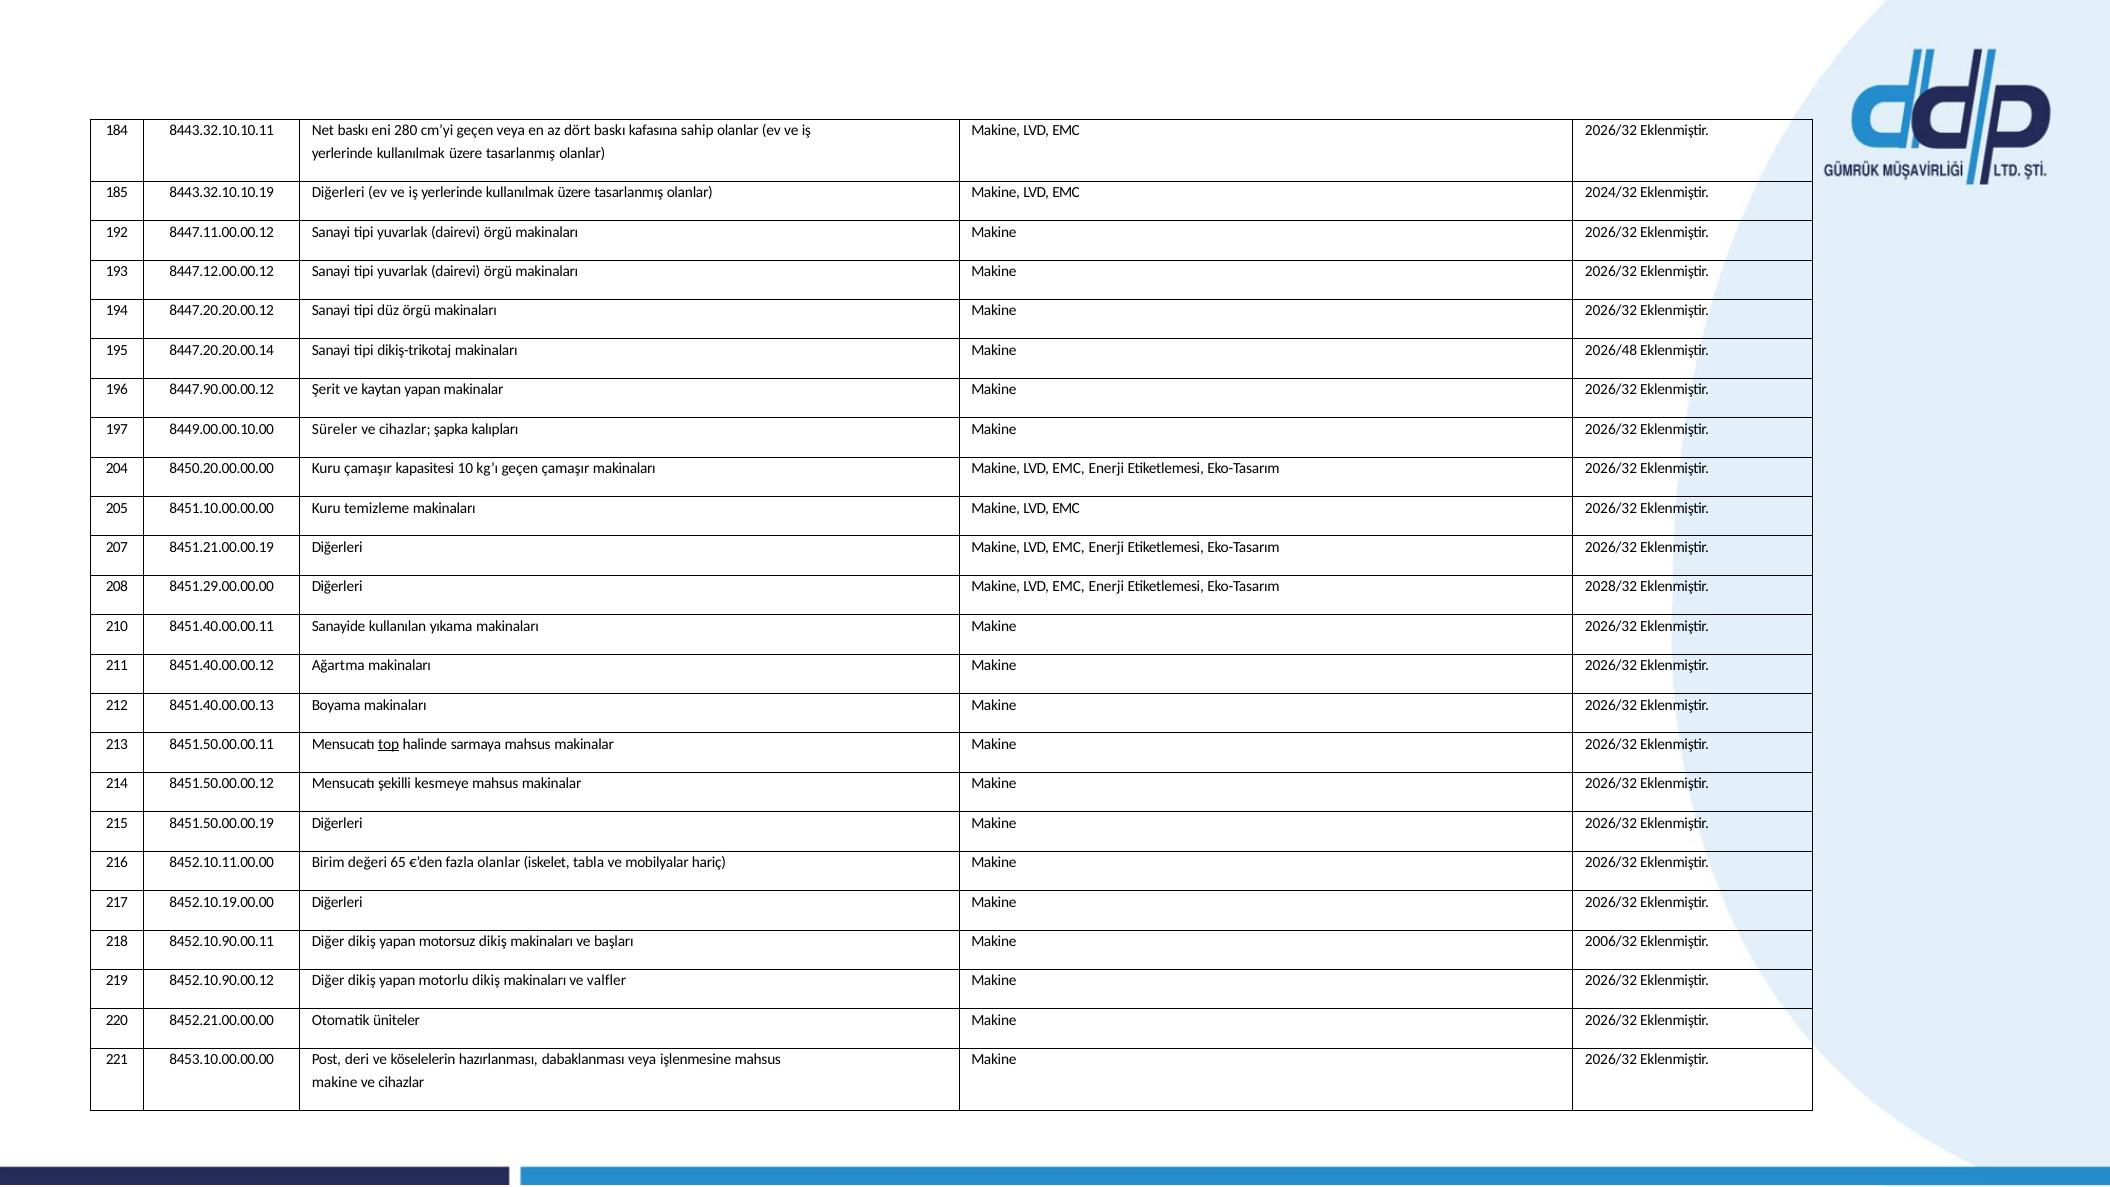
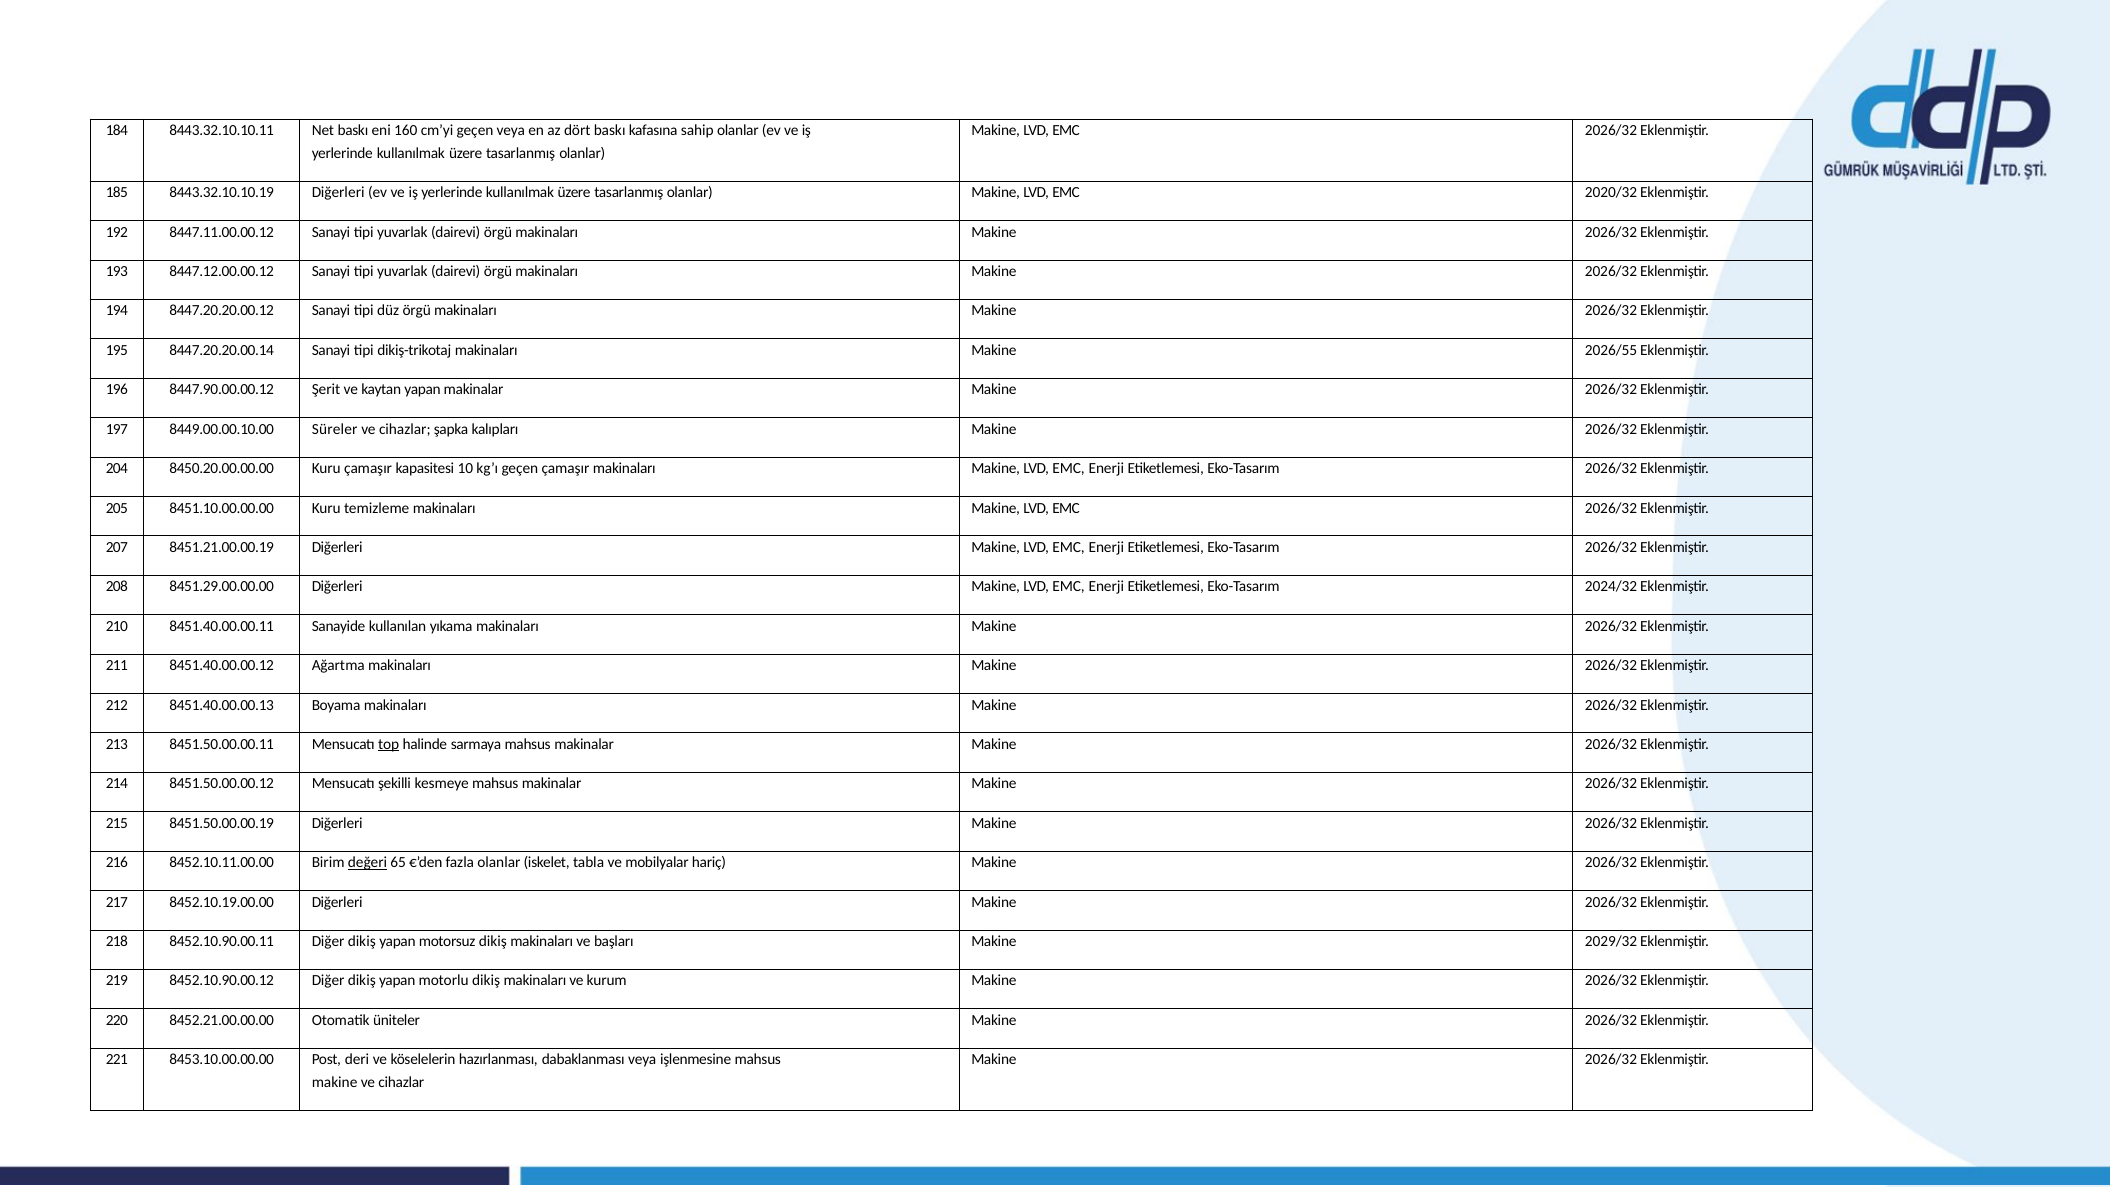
280: 280 -> 160
2024/32: 2024/32 -> 2020/32
2026/48: 2026/48 -> 2026/55
2028/32: 2028/32 -> 2024/32
değeri underline: none -> present
2006/32: 2006/32 -> 2029/32
valfler: valfler -> kurum
